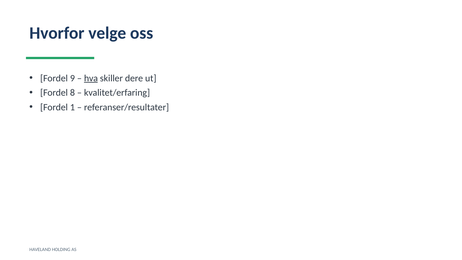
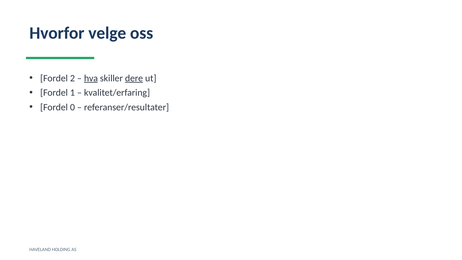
9: 9 -> 2
dere underline: none -> present
8: 8 -> 1
1: 1 -> 0
